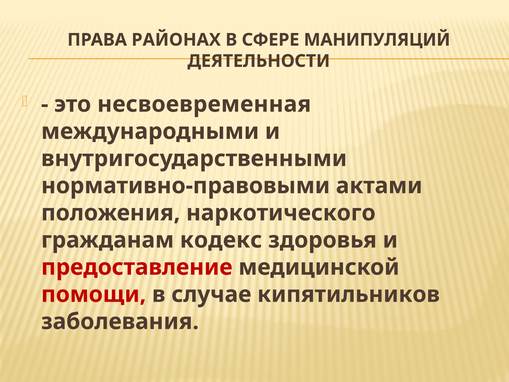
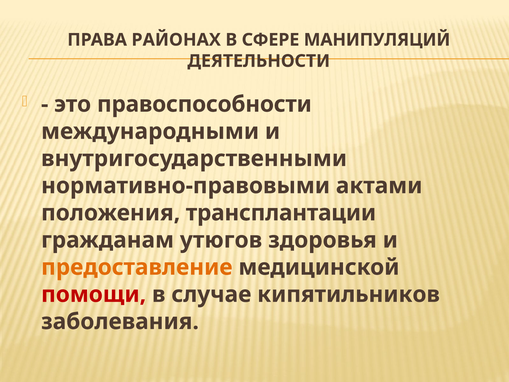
несвоевременная: несвоевременная -> правоспособности
наркотического: наркотического -> трансплантации
кодекс: кодекс -> утюгов
предоставление colour: red -> orange
